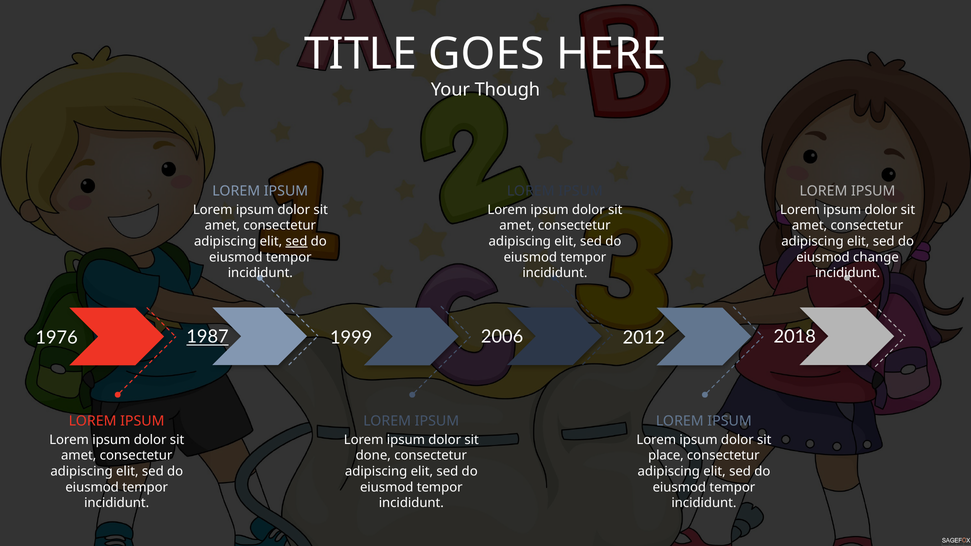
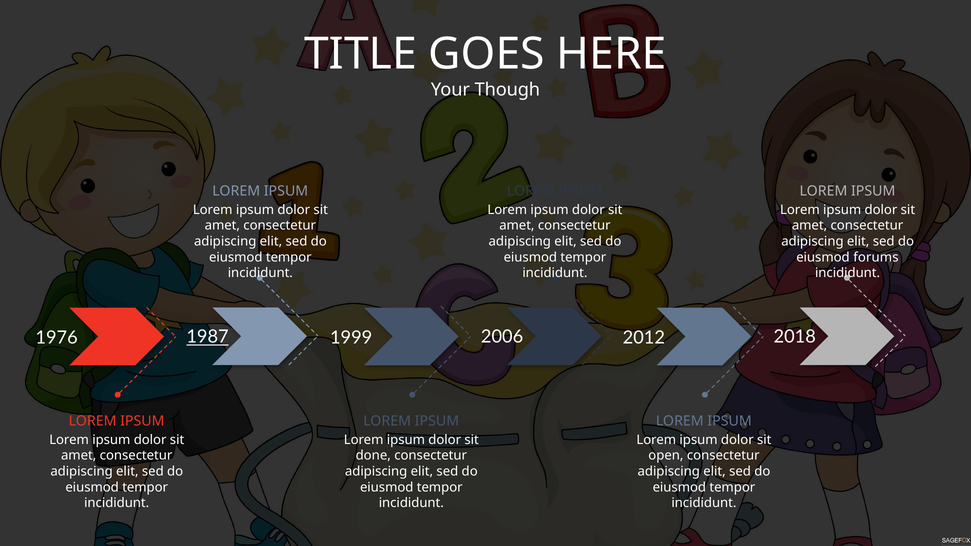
sed at (296, 241) underline: present -> none
change: change -> forums
place: place -> open
